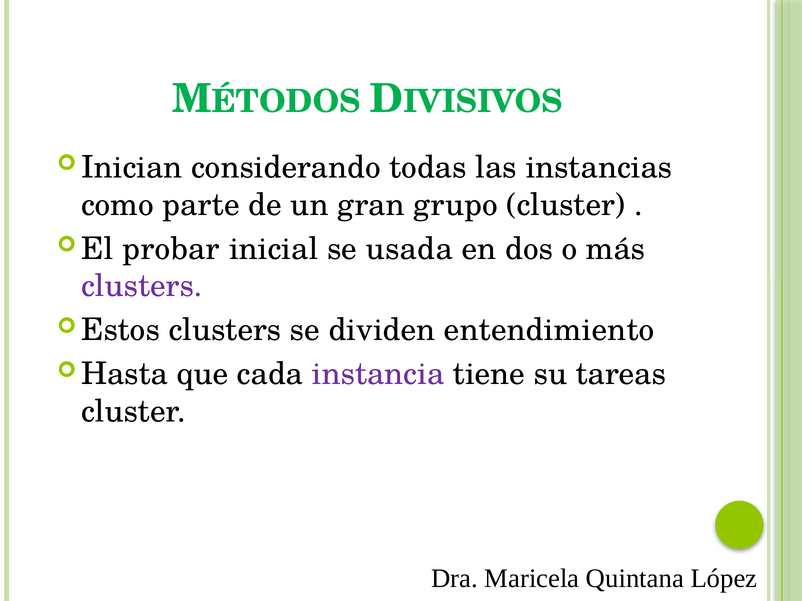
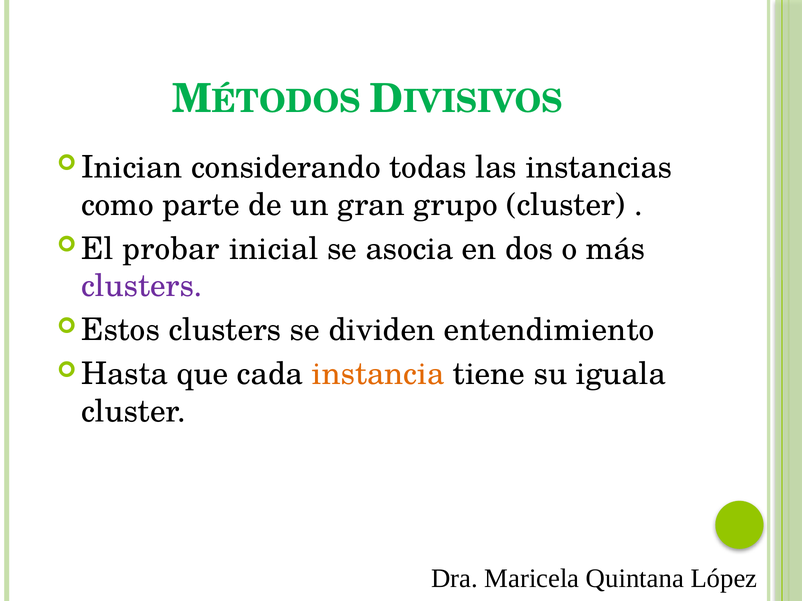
usada: usada -> asocia
instancia colour: purple -> orange
tareas: tareas -> iguala
